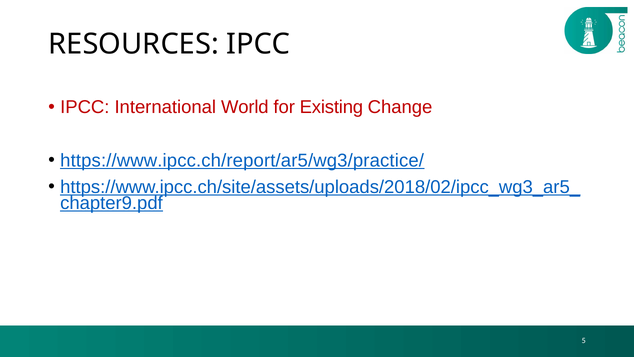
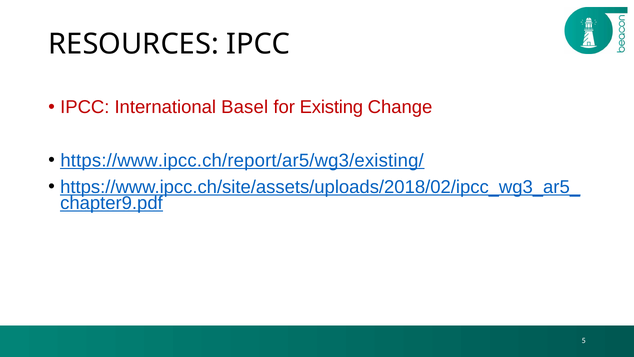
World: World -> Basel
https://www.ipcc.ch/report/ar5/wg3/practice/: https://www.ipcc.ch/report/ar5/wg3/practice/ -> https://www.ipcc.ch/report/ar5/wg3/existing/
